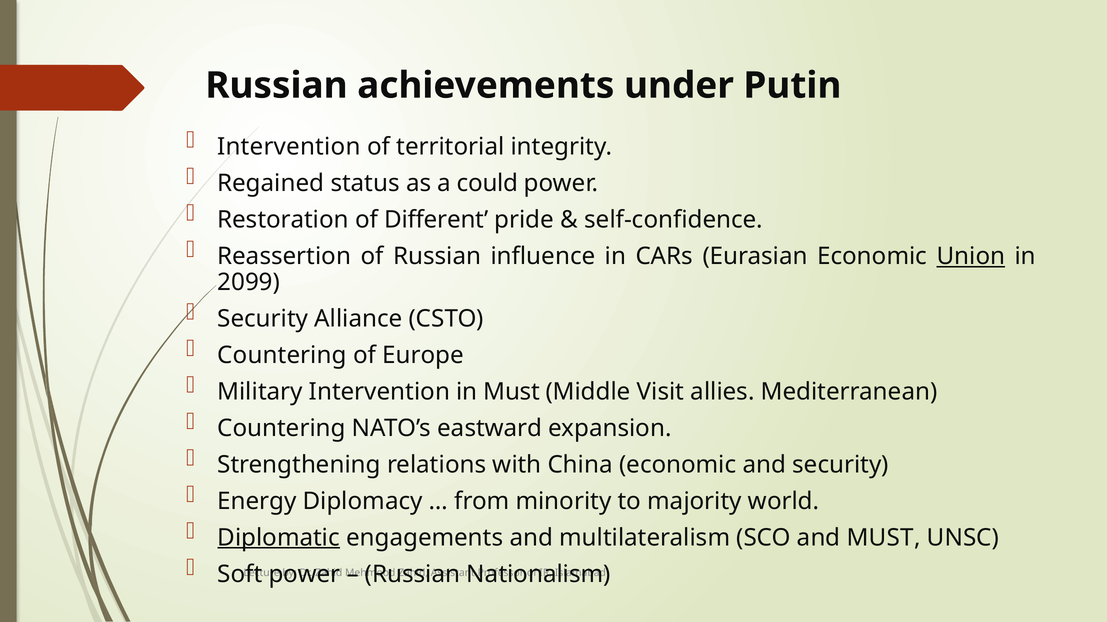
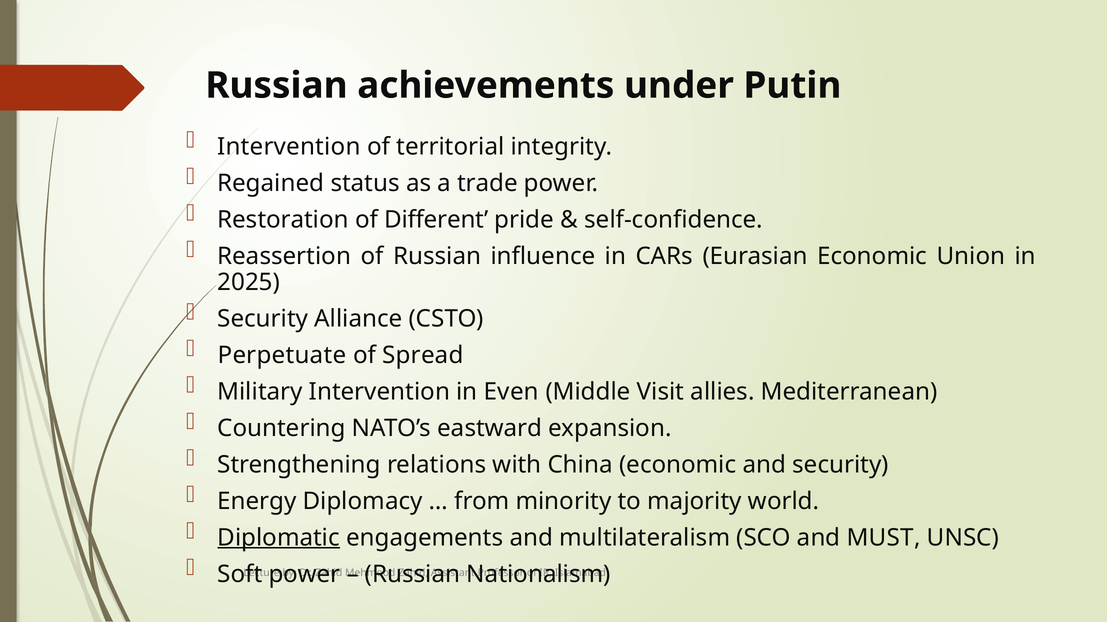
could: could -> trade
Union underline: present -> none
2099: 2099 -> 2025
Countering at (282, 356): Countering -> Perpetuate
Europe: Europe -> Spread
in Must: Must -> Even
